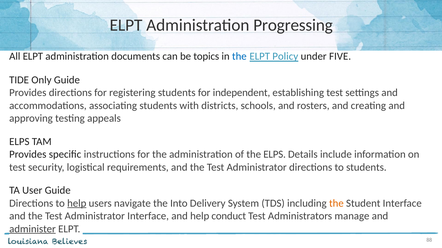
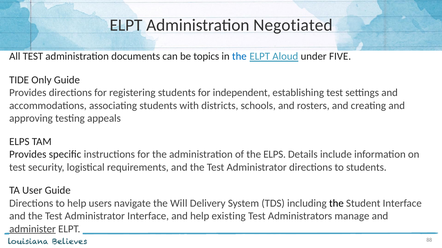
Progressing: Progressing -> Negotiated
All ELPT: ELPT -> TEST
Policy: Policy -> Aloud
help at (77, 204) underline: present -> none
Into: Into -> Will
the at (336, 204) colour: orange -> black
conduct: conduct -> existing
